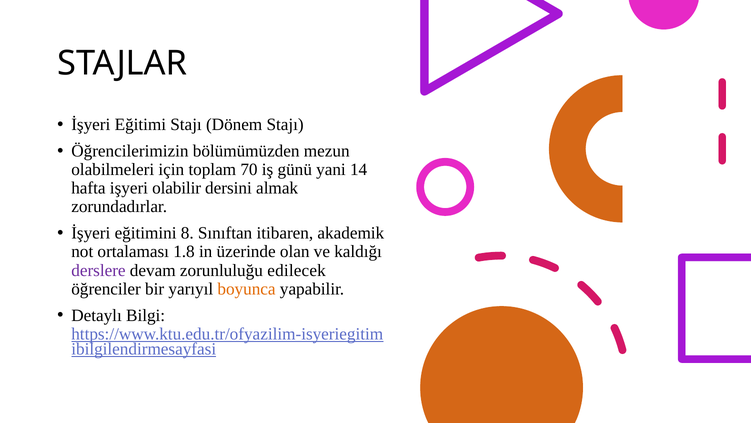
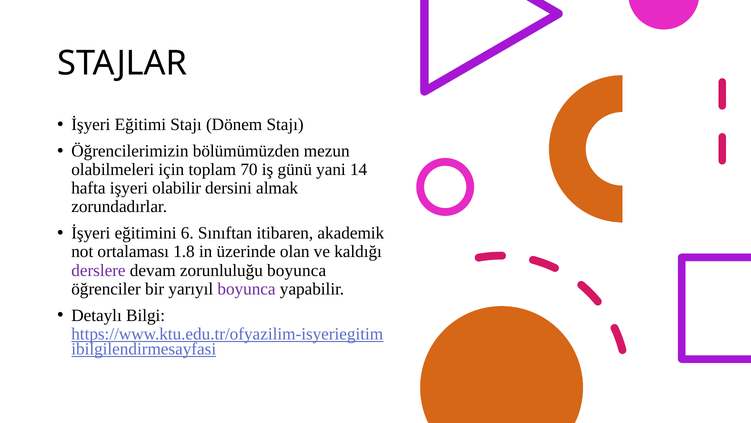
8: 8 -> 6
zorunluluğu edilecek: edilecek -> boyunca
boyunca at (247, 289) colour: orange -> purple
